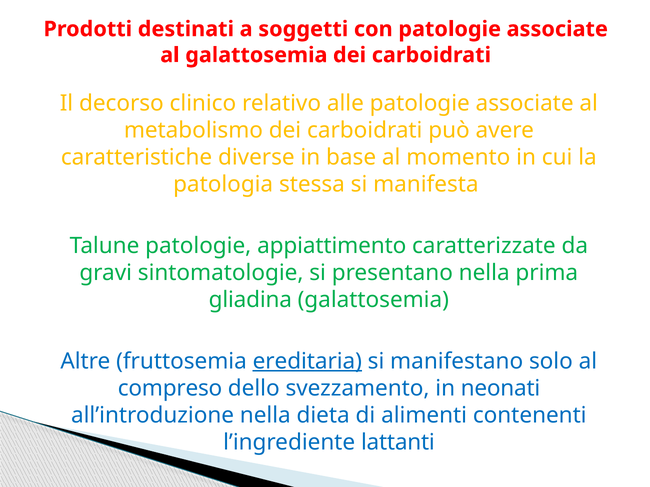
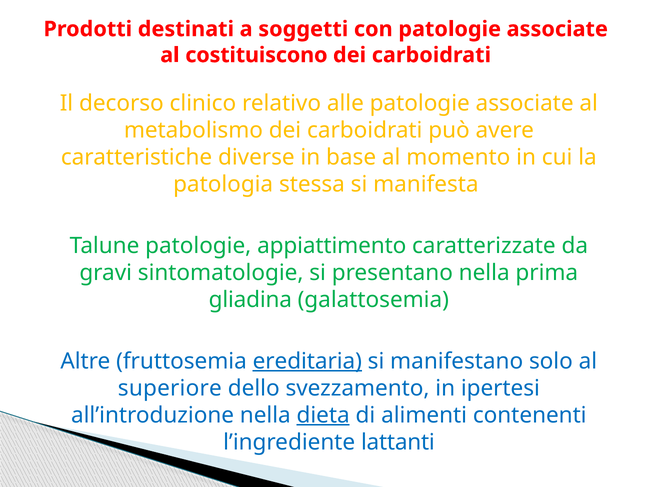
al galattosemia: galattosemia -> costituiscono
compreso: compreso -> superiore
neonati: neonati -> ipertesi
dieta underline: none -> present
